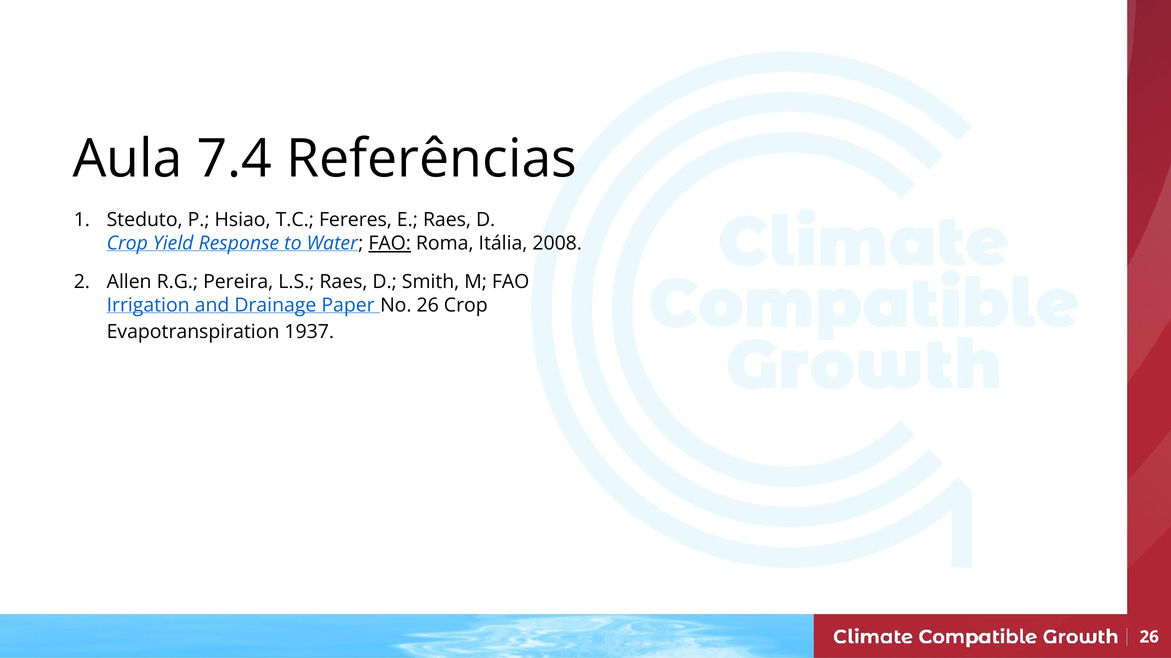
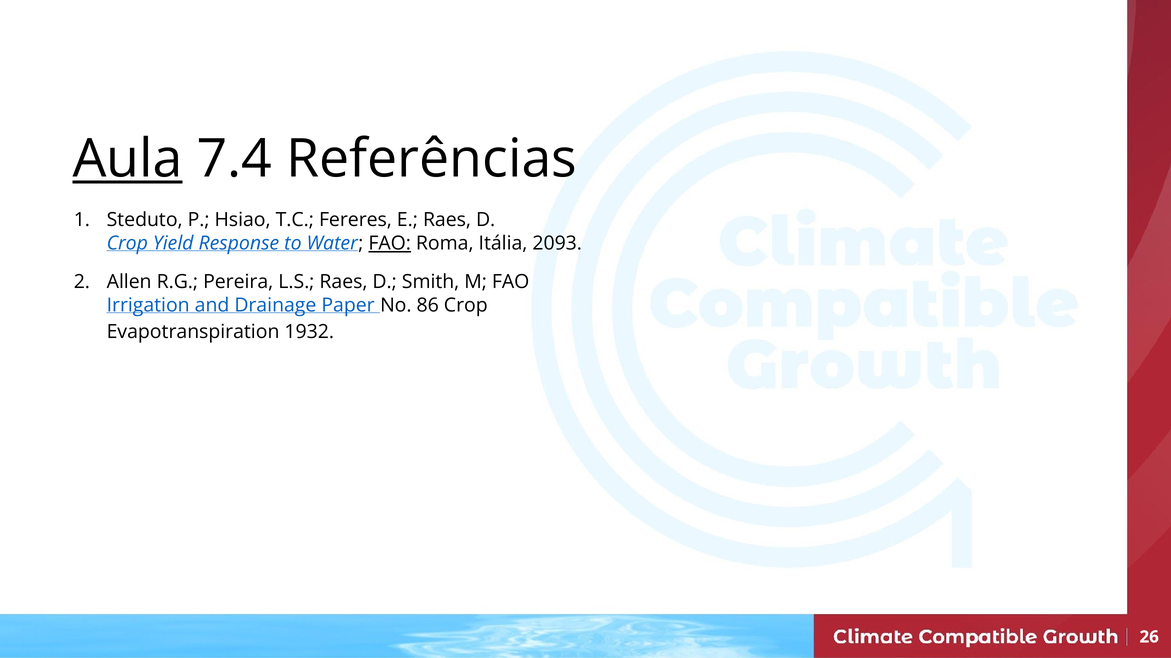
Aula underline: none -> present
2008: 2008 -> 2093
No 26: 26 -> 86
1937: 1937 -> 1932
